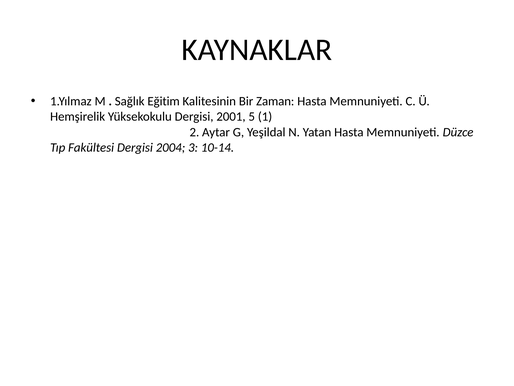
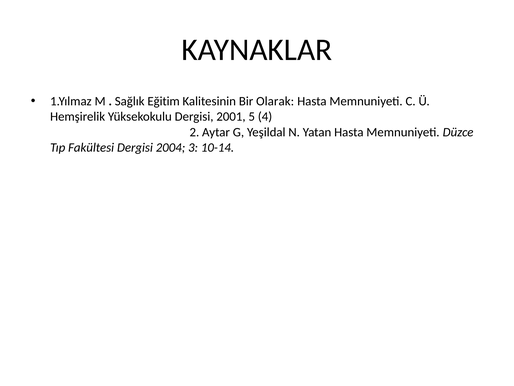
Zaman: Zaman -> Olarak
1: 1 -> 4
